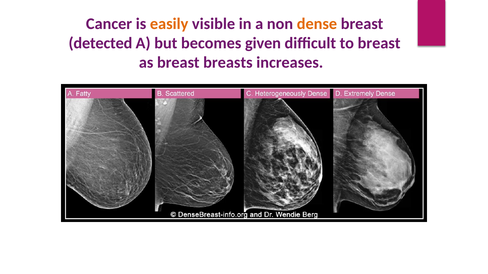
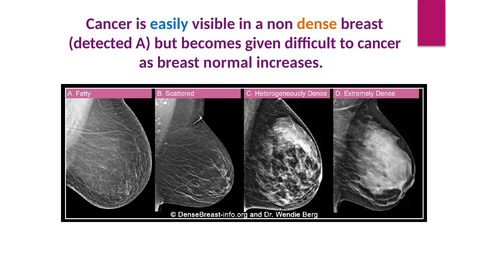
easily colour: orange -> blue
to breast: breast -> cancer
breasts: breasts -> normal
